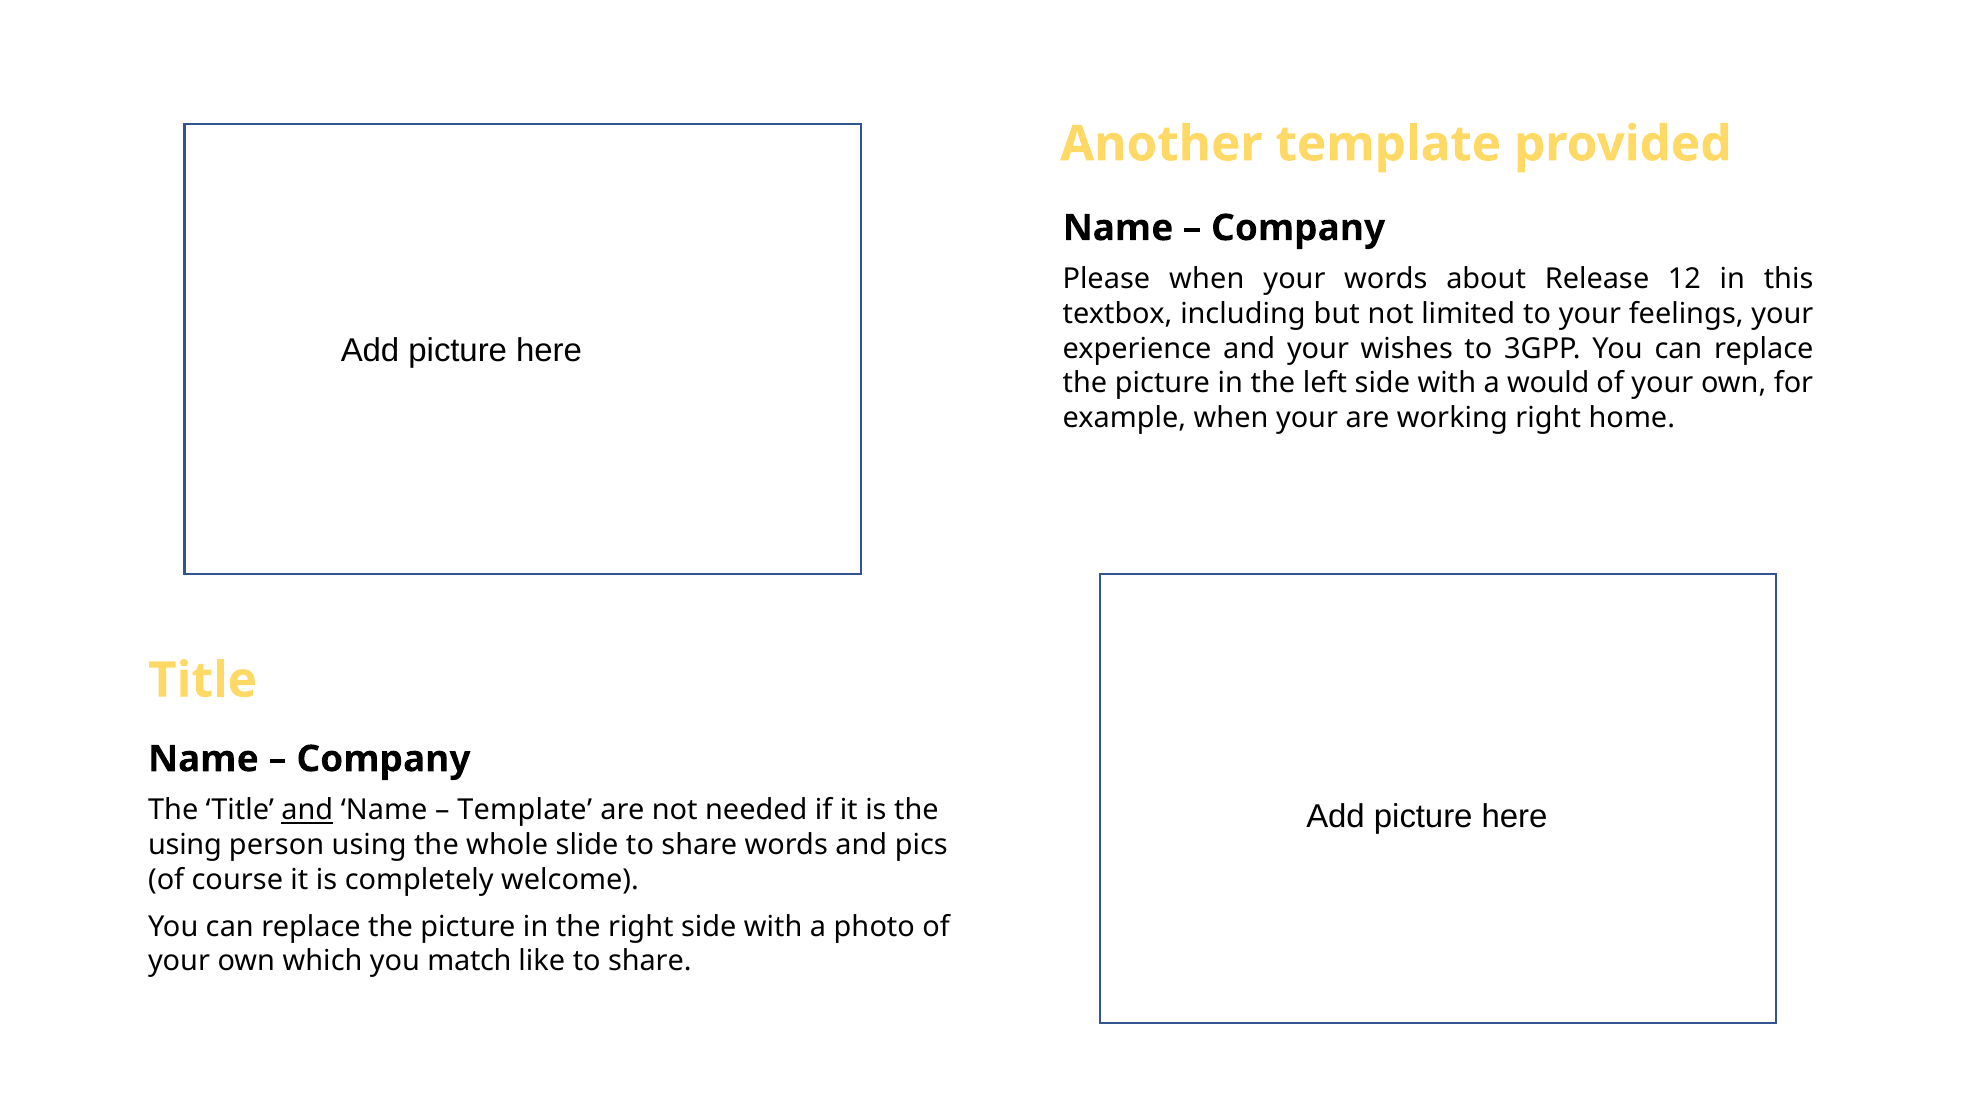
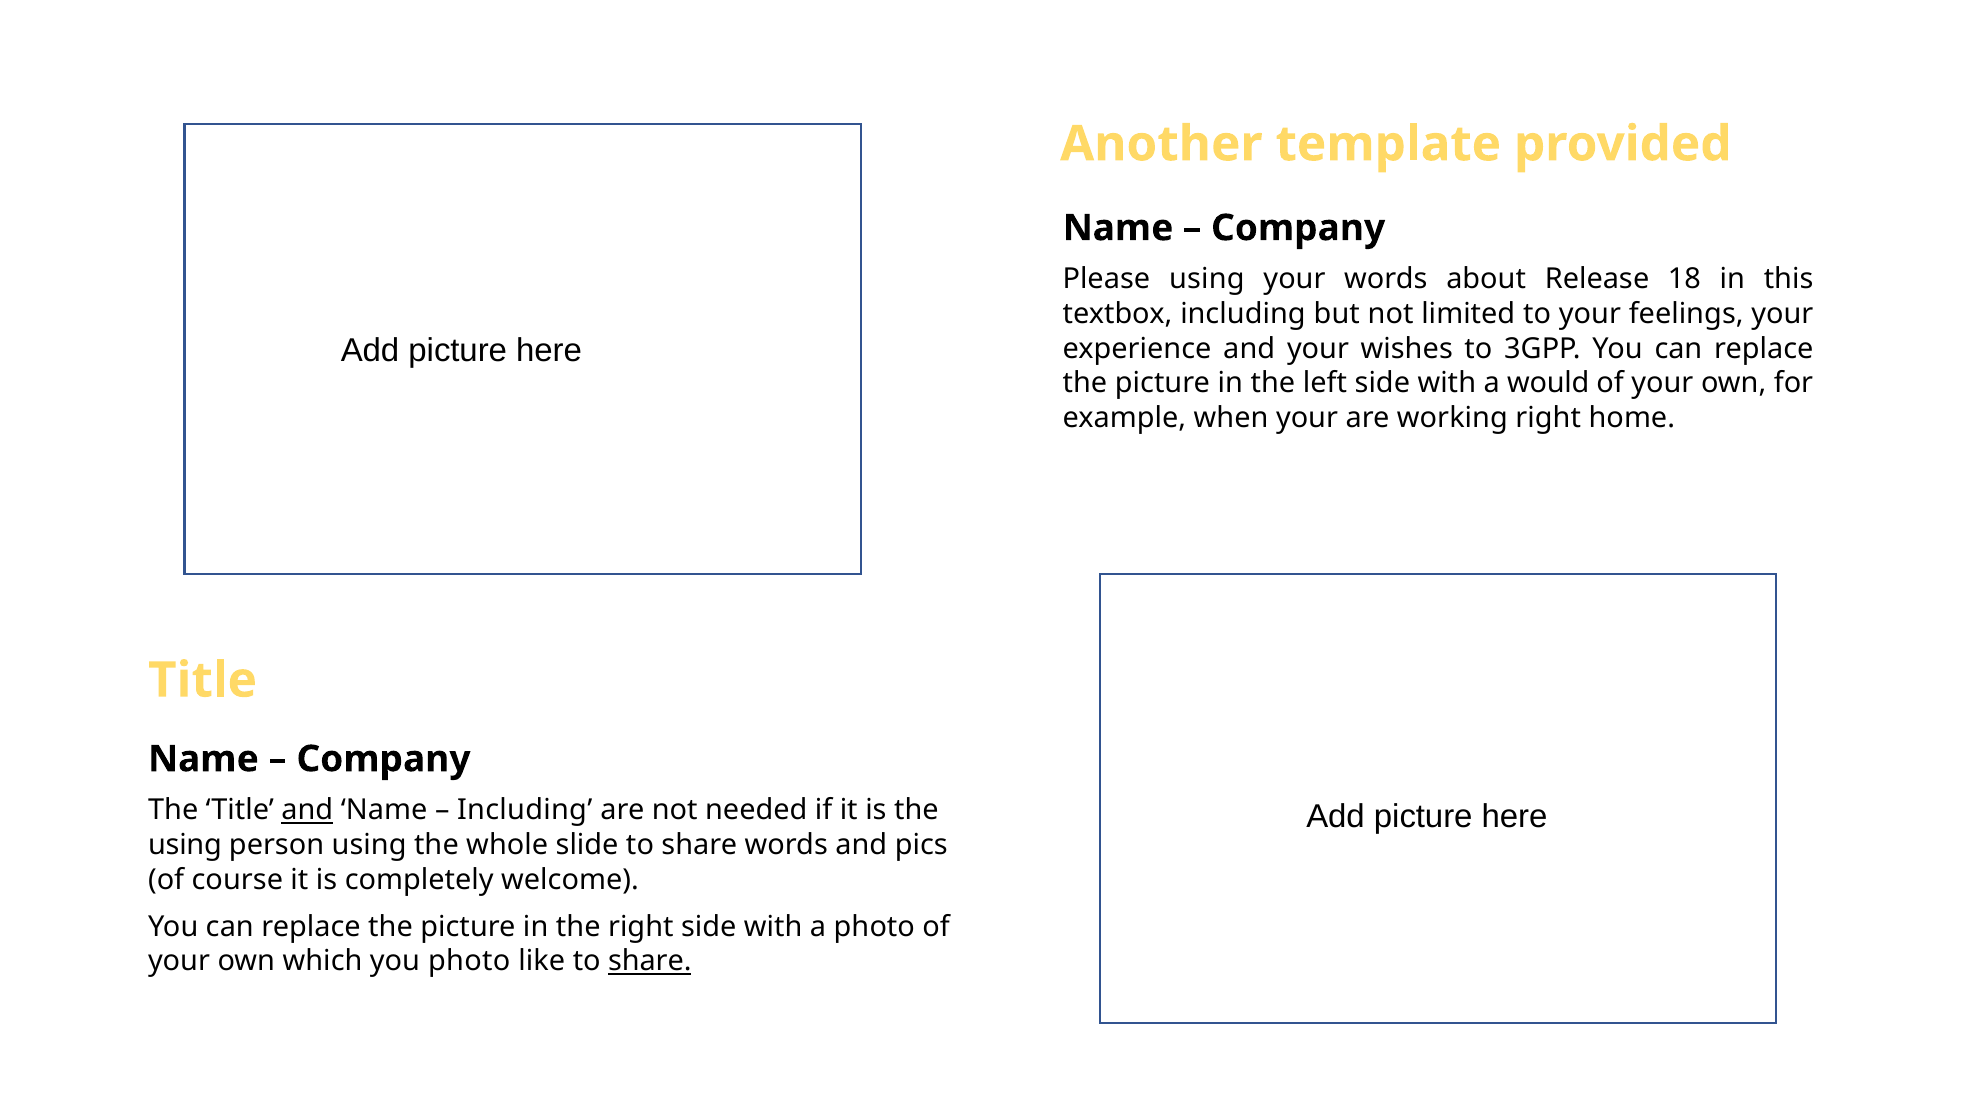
Please when: when -> using
12: 12 -> 18
Template at (525, 811): Template -> Including
you match: match -> photo
share at (650, 962) underline: none -> present
